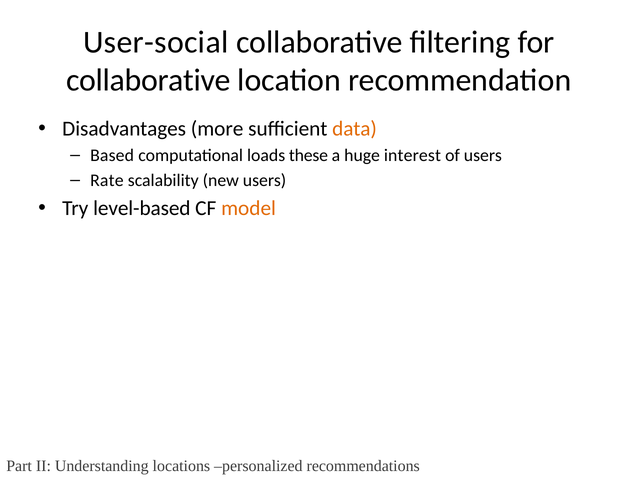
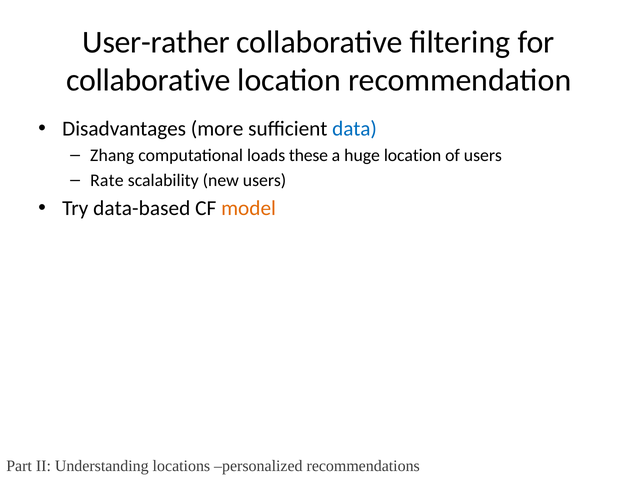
User-social: User-social -> User-rather
data colour: orange -> blue
Based: Based -> Zhang
huge interest: interest -> location
level-based: level-based -> data-based
